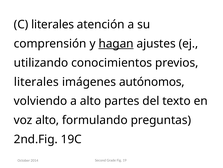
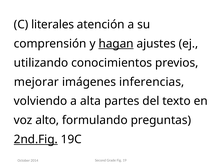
literales at (36, 82): literales -> mejorar
autónomos: autónomos -> inferencias
a alto: alto -> alta
2nd.Fig underline: none -> present
